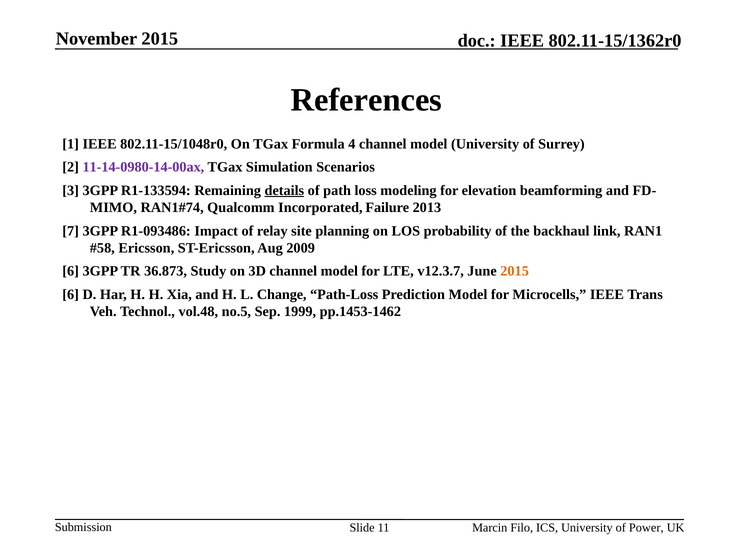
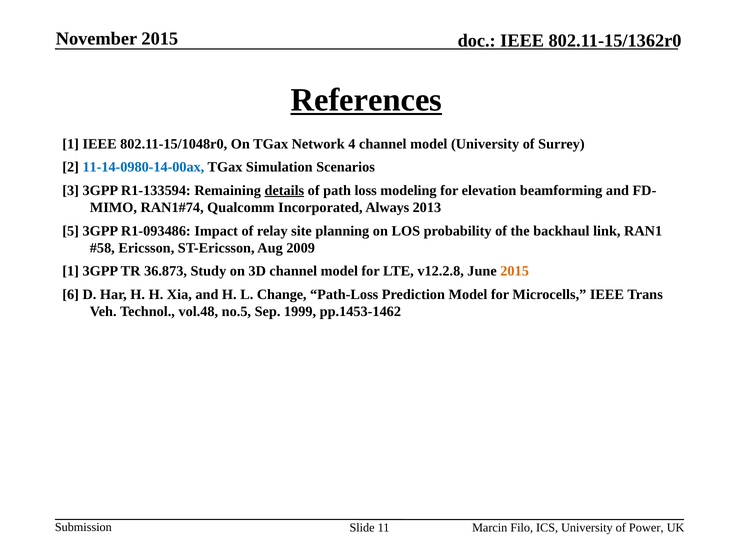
References underline: none -> present
Formula: Formula -> Network
11-14-0980-14-00ax colour: purple -> blue
Failure: Failure -> Always
7: 7 -> 5
6 at (71, 271): 6 -> 1
v12.3.7: v12.3.7 -> v12.2.8
